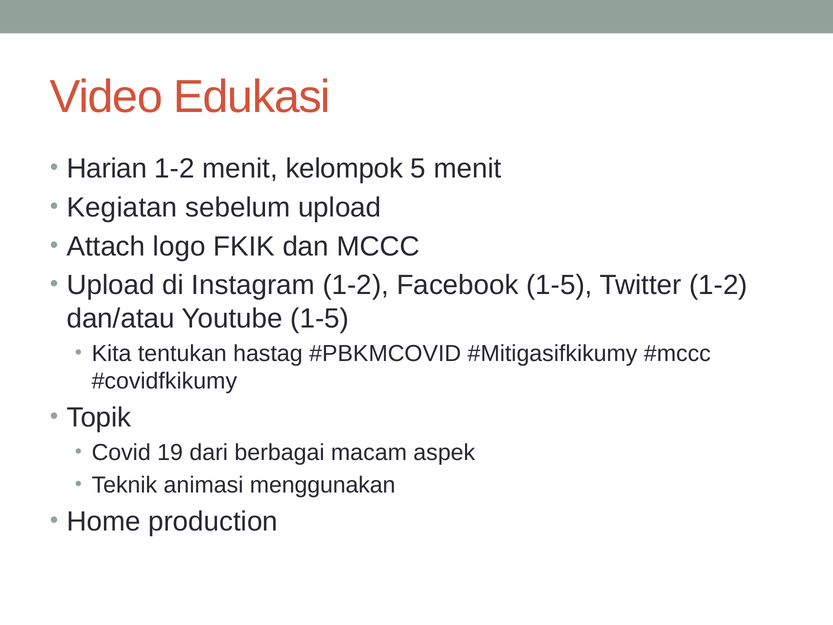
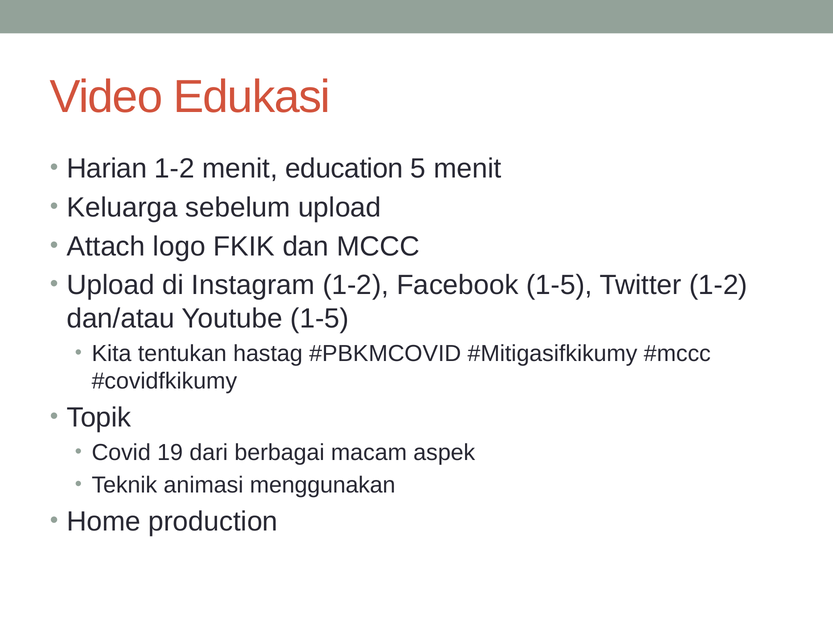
kelompok: kelompok -> education
Kegiatan: Kegiatan -> Keluarga
